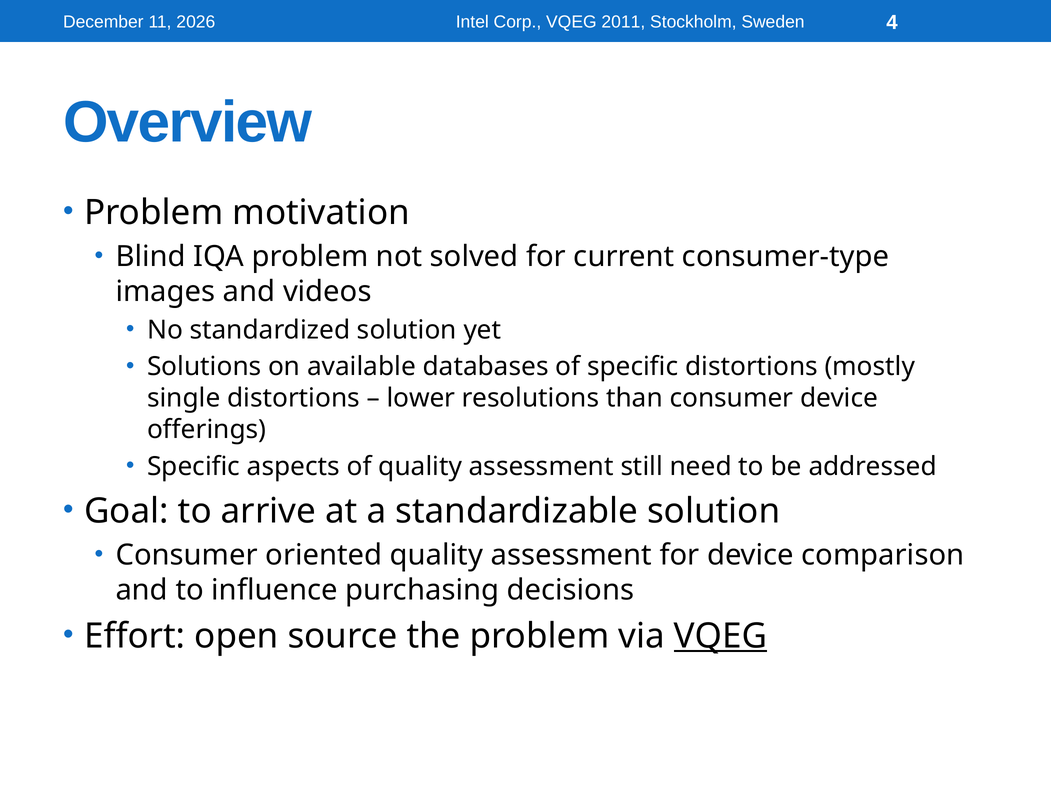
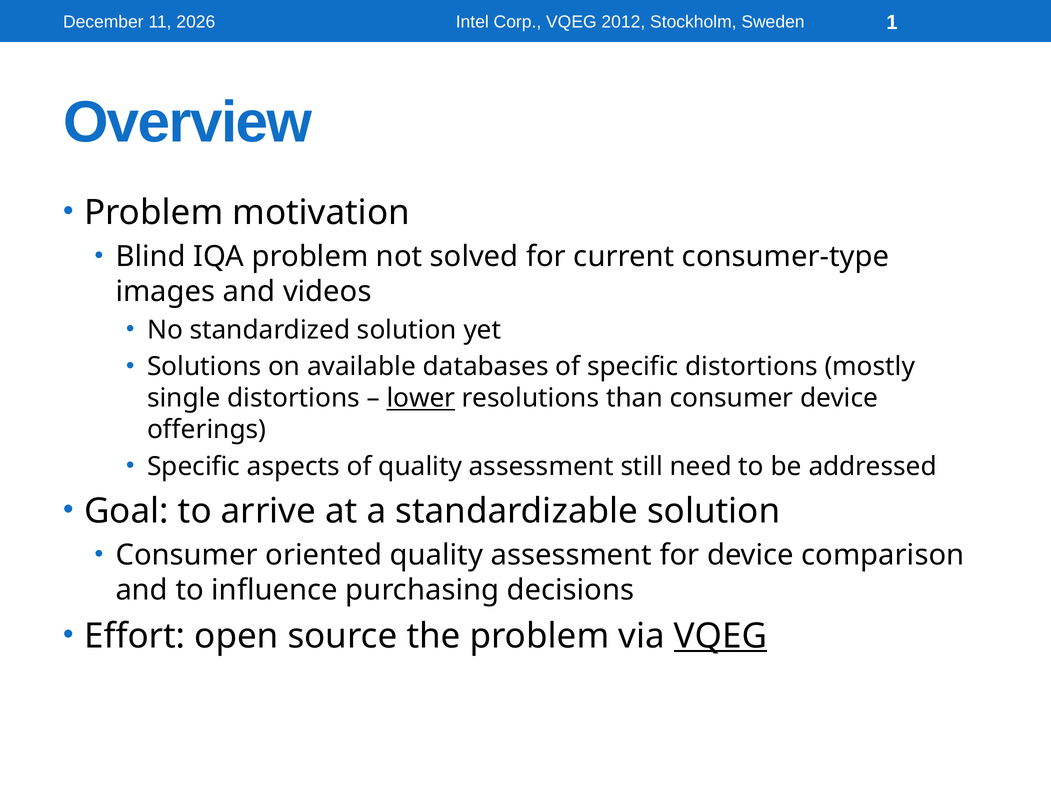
2011: 2011 -> 2012
4: 4 -> 1
lower underline: none -> present
